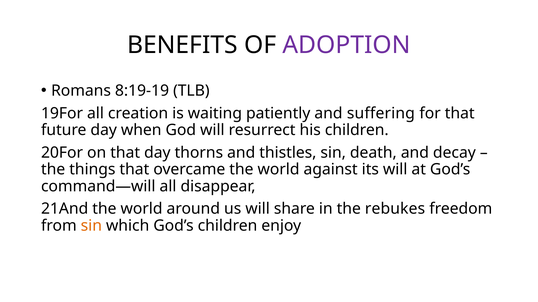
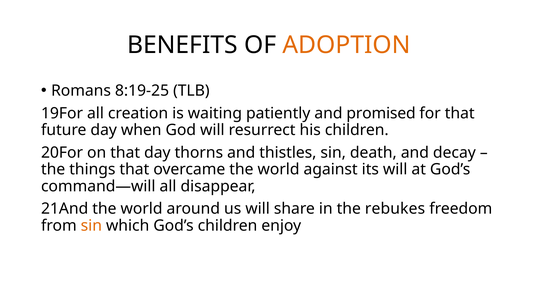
ADOPTION colour: purple -> orange
8:19-19: 8:19-19 -> 8:19-25
suffering: suffering -> promised
